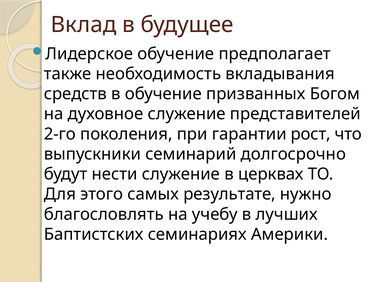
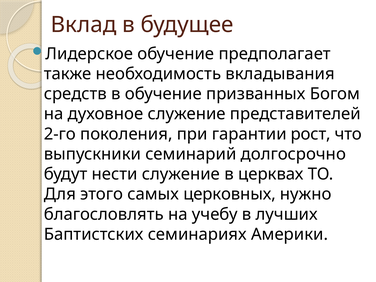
результате: результате -> церковных
